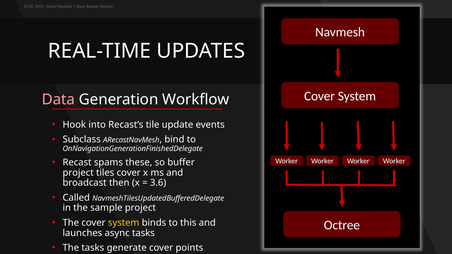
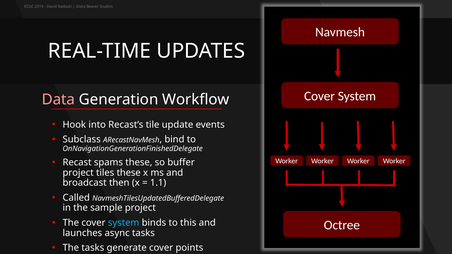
tiles cover: cover -> these
3.6: 3.6 -> 1.1
system at (124, 223) colour: yellow -> light blue
